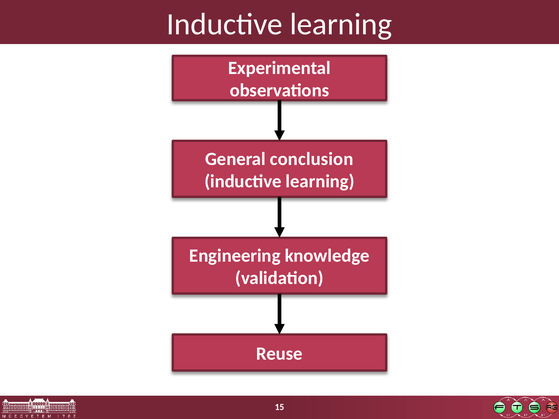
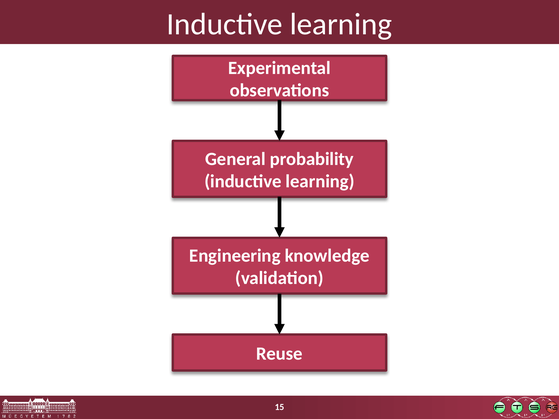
conclusion: conclusion -> probability
